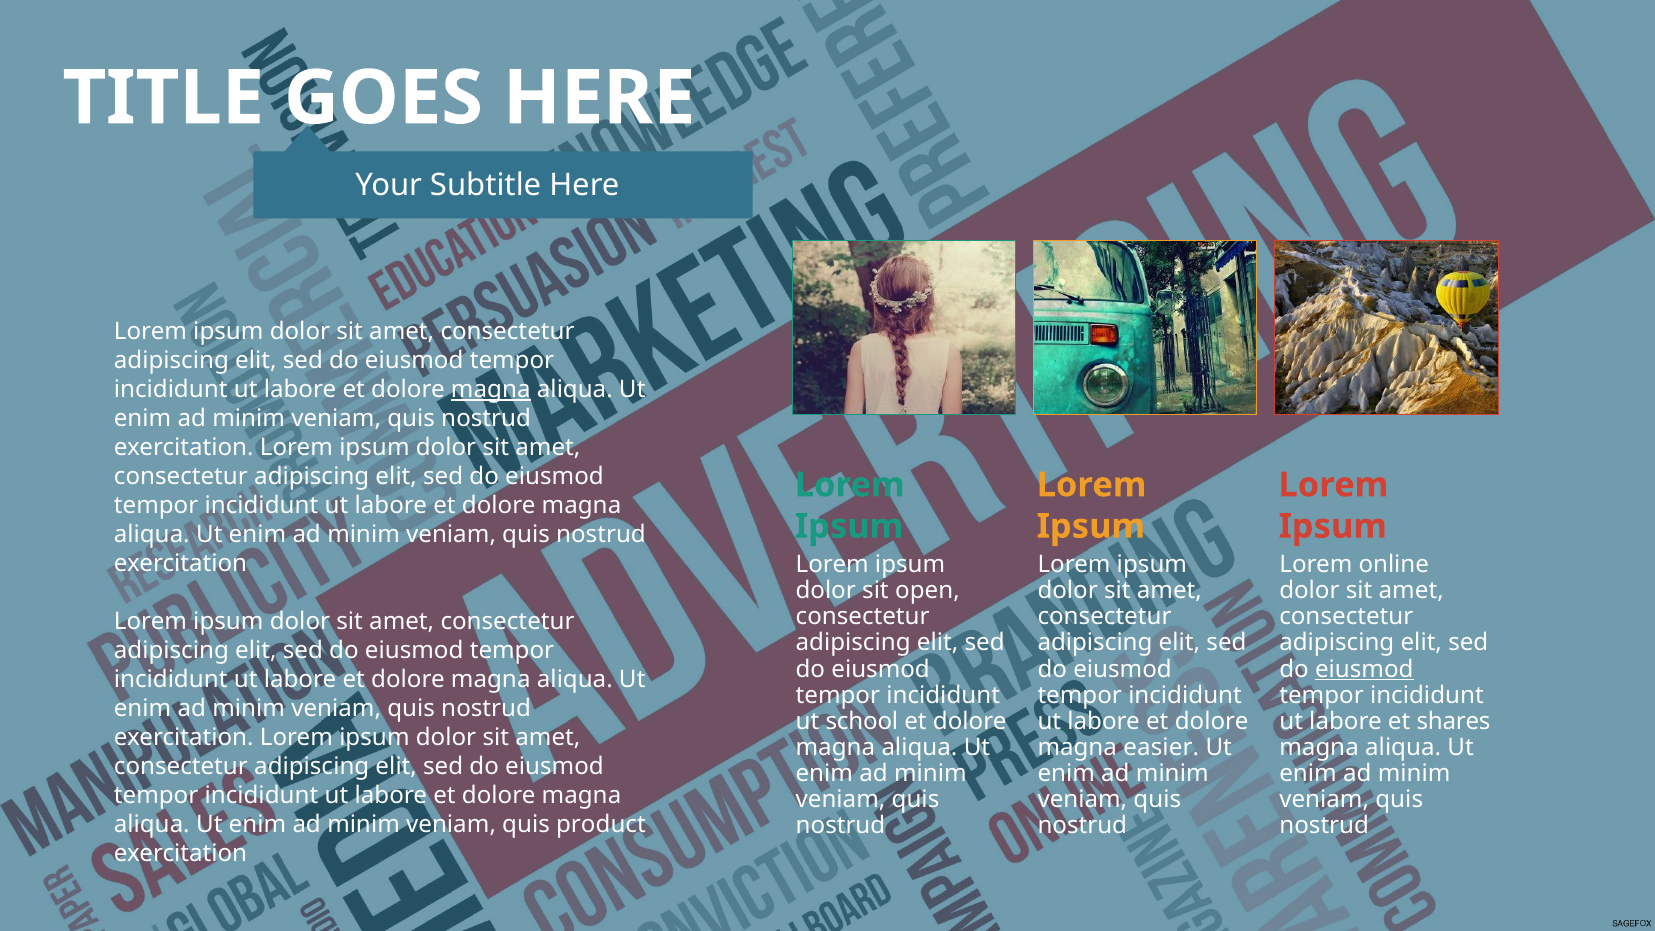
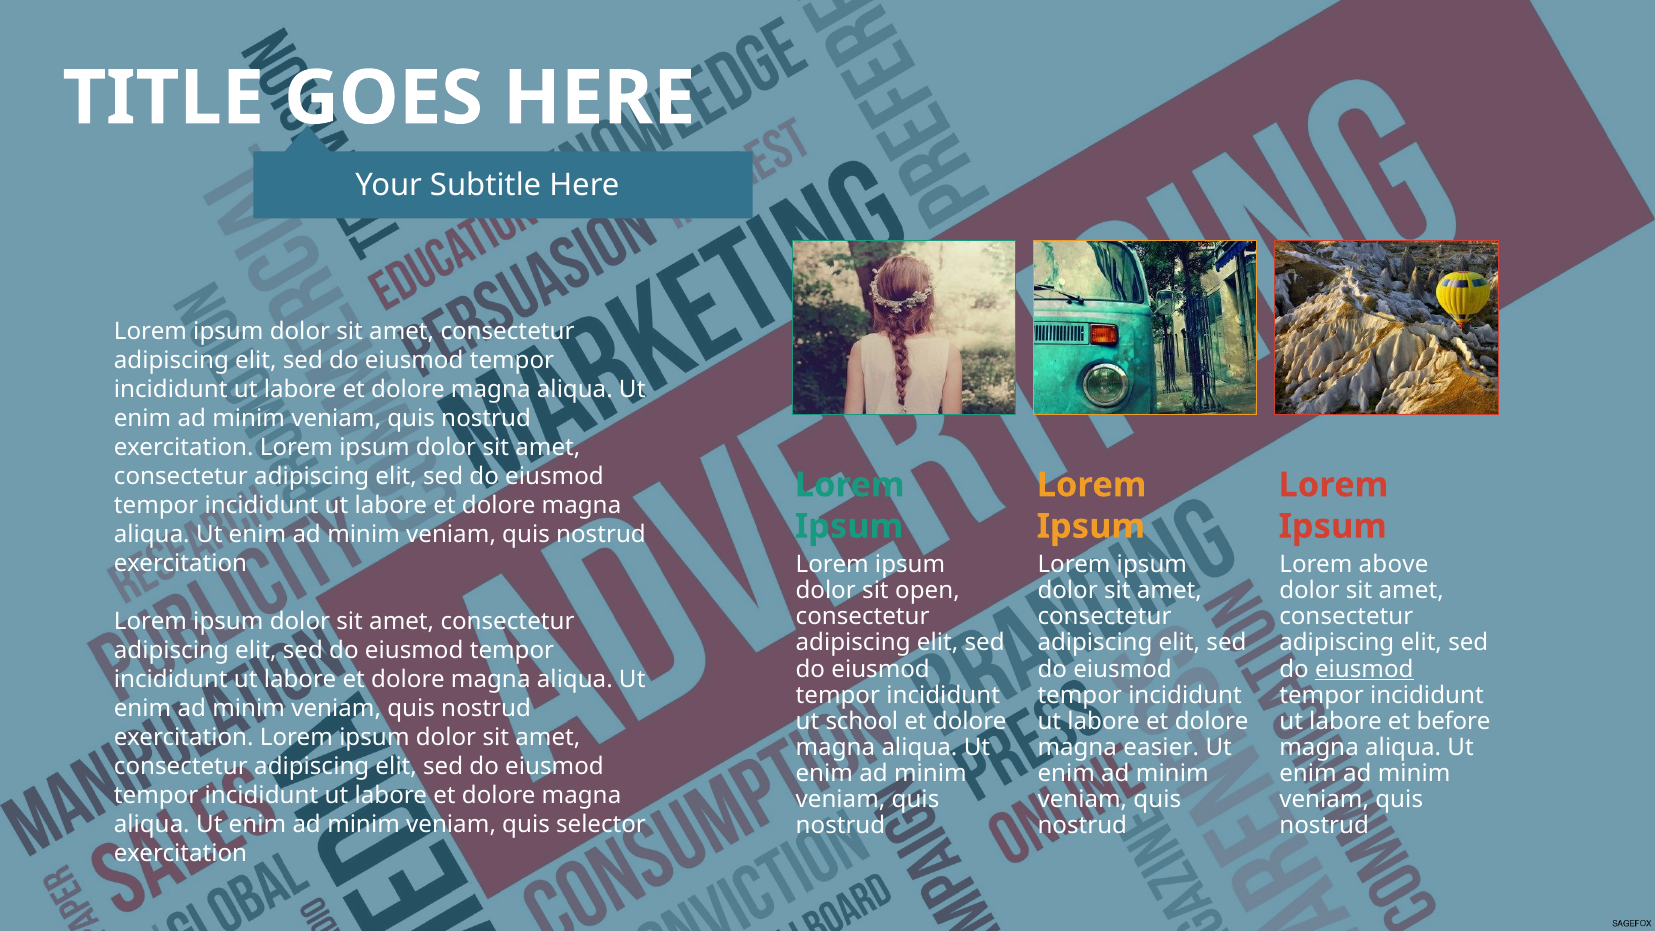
magna at (491, 390) underline: present -> none
online: online -> above
shares: shares -> before
product: product -> selector
